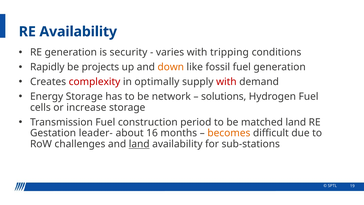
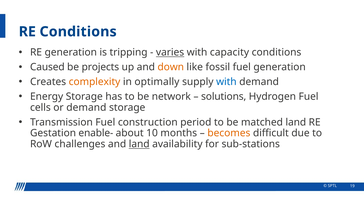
RE Availability: Availability -> Conditions
security: security -> tripping
varies underline: none -> present
tripping: tripping -> capacity
Rapidly: Rapidly -> Caused
complexity colour: red -> orange
with at (226, 82) colour: red -> blue
or increase: increase -> demand
leader-: leader- -> enable-
16: 16 -> 10
